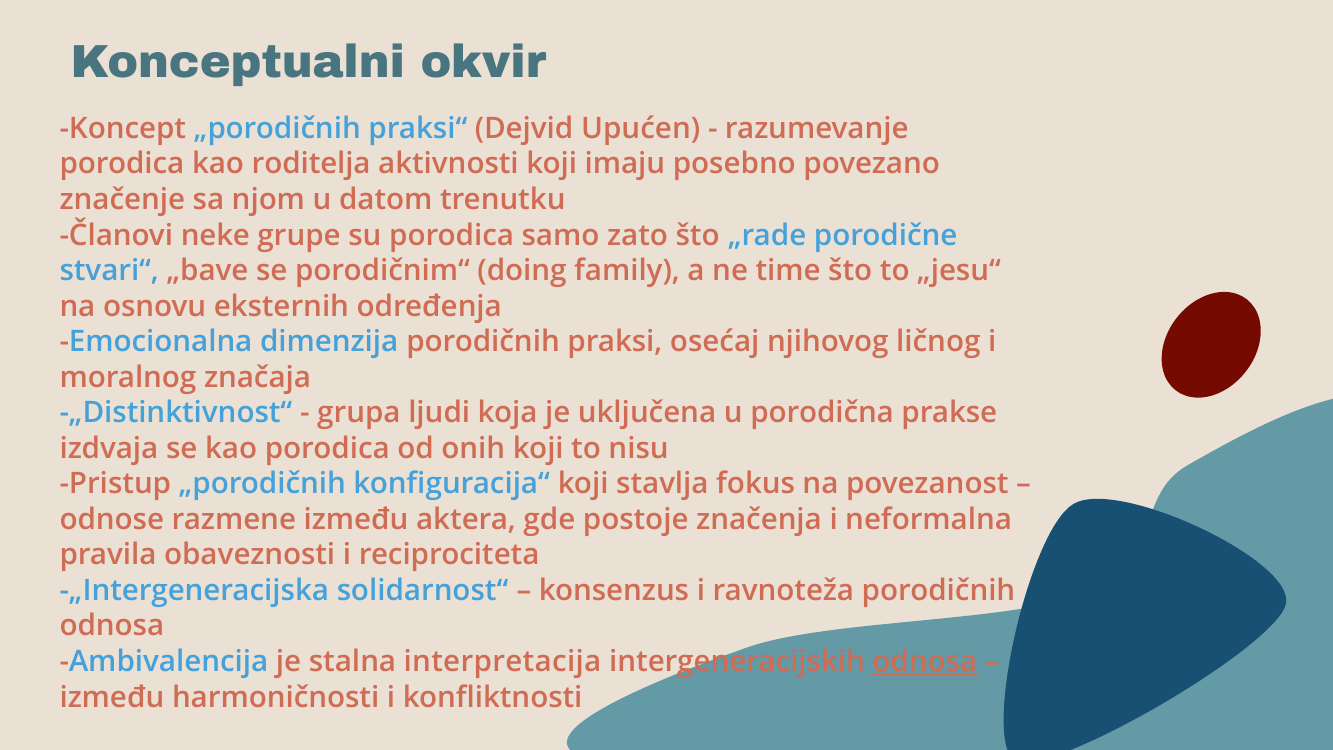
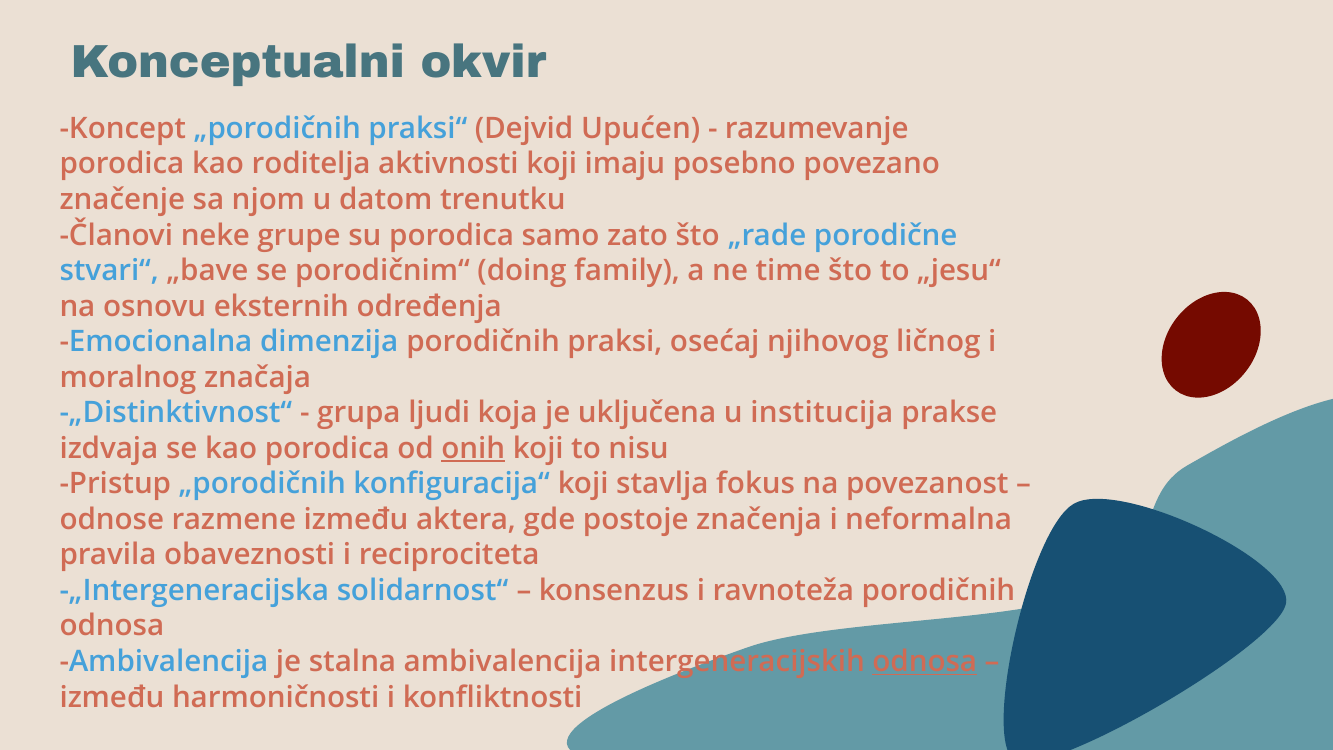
porodična: porodična -> institucija
onih underline: none -> present
stalna interpretacija: interpretacija -> ambivalencija
